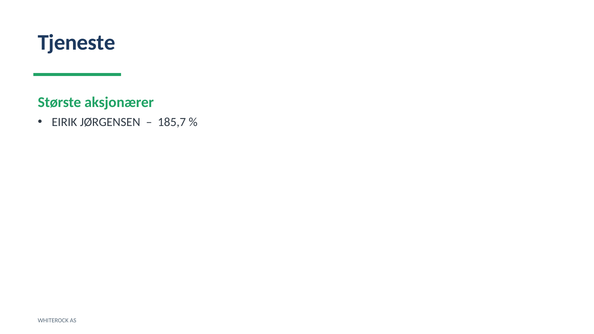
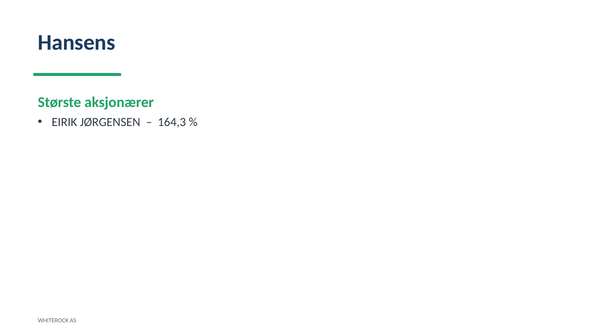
Tjeneste: Tjeneste -> Hansens
185,7: 185,7 -> 164,3
